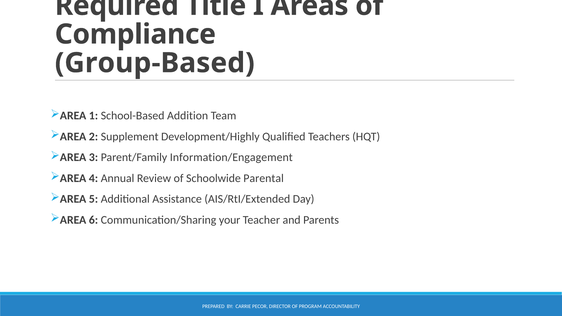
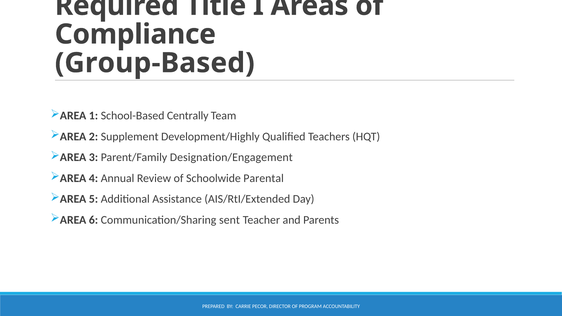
Addition: Addition -> Centrally
Information/Engagement: Information/Engagement -> Designation/Engagement
your: your -> sent
